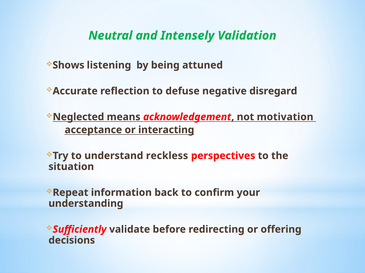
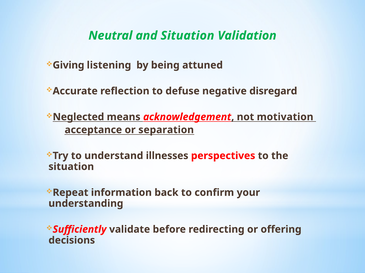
and Intensely: Intensely -> Situation
Shows: Shows -> Giving
interacting: interacting -> separation
reckless: reckless -> illnesses
